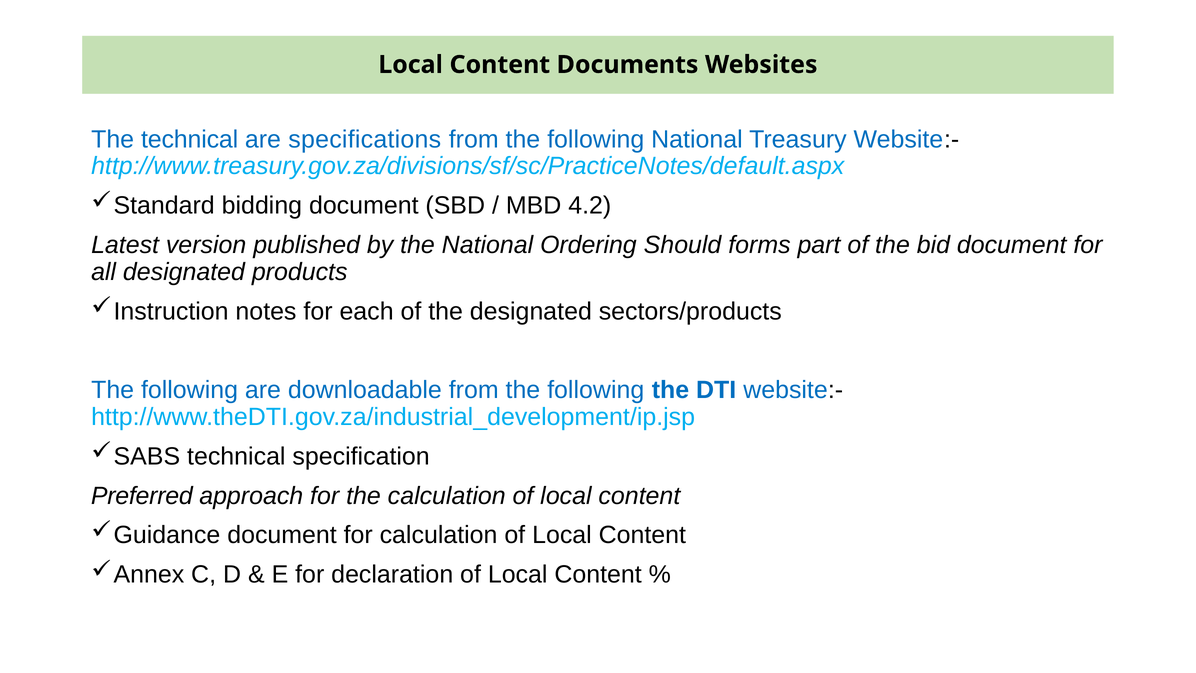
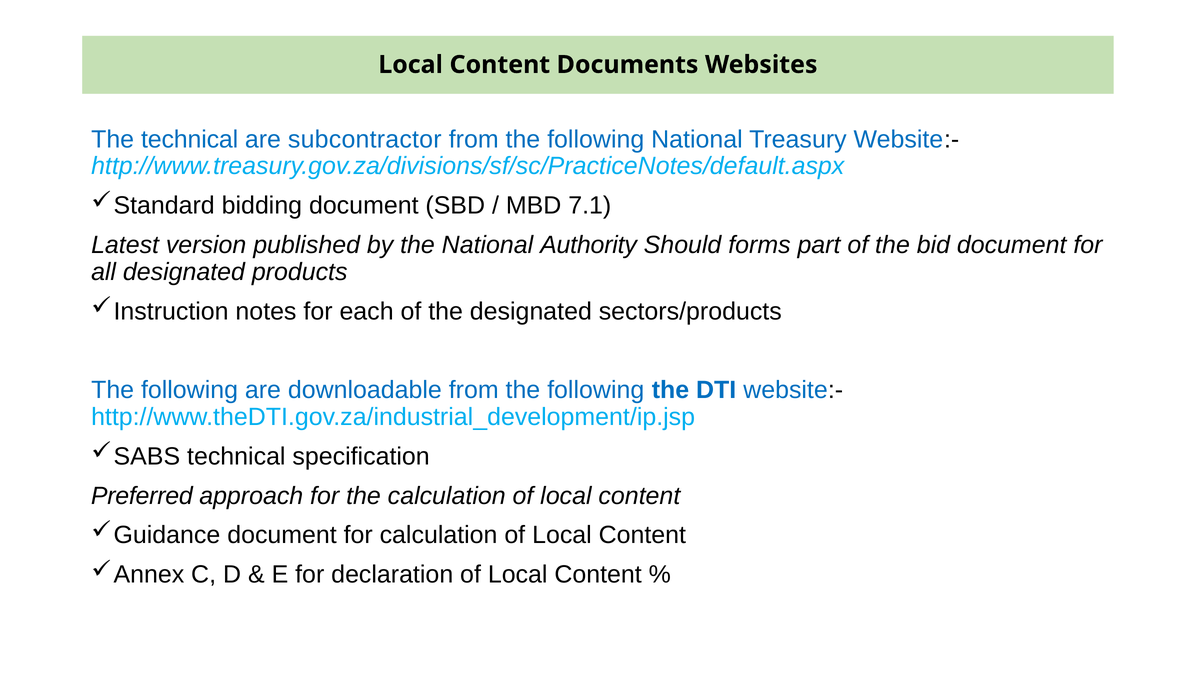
specifications: specifications -> subcontractor
4.2: 4.2 -> 7.1
Ordering: Ordering -> Authority
